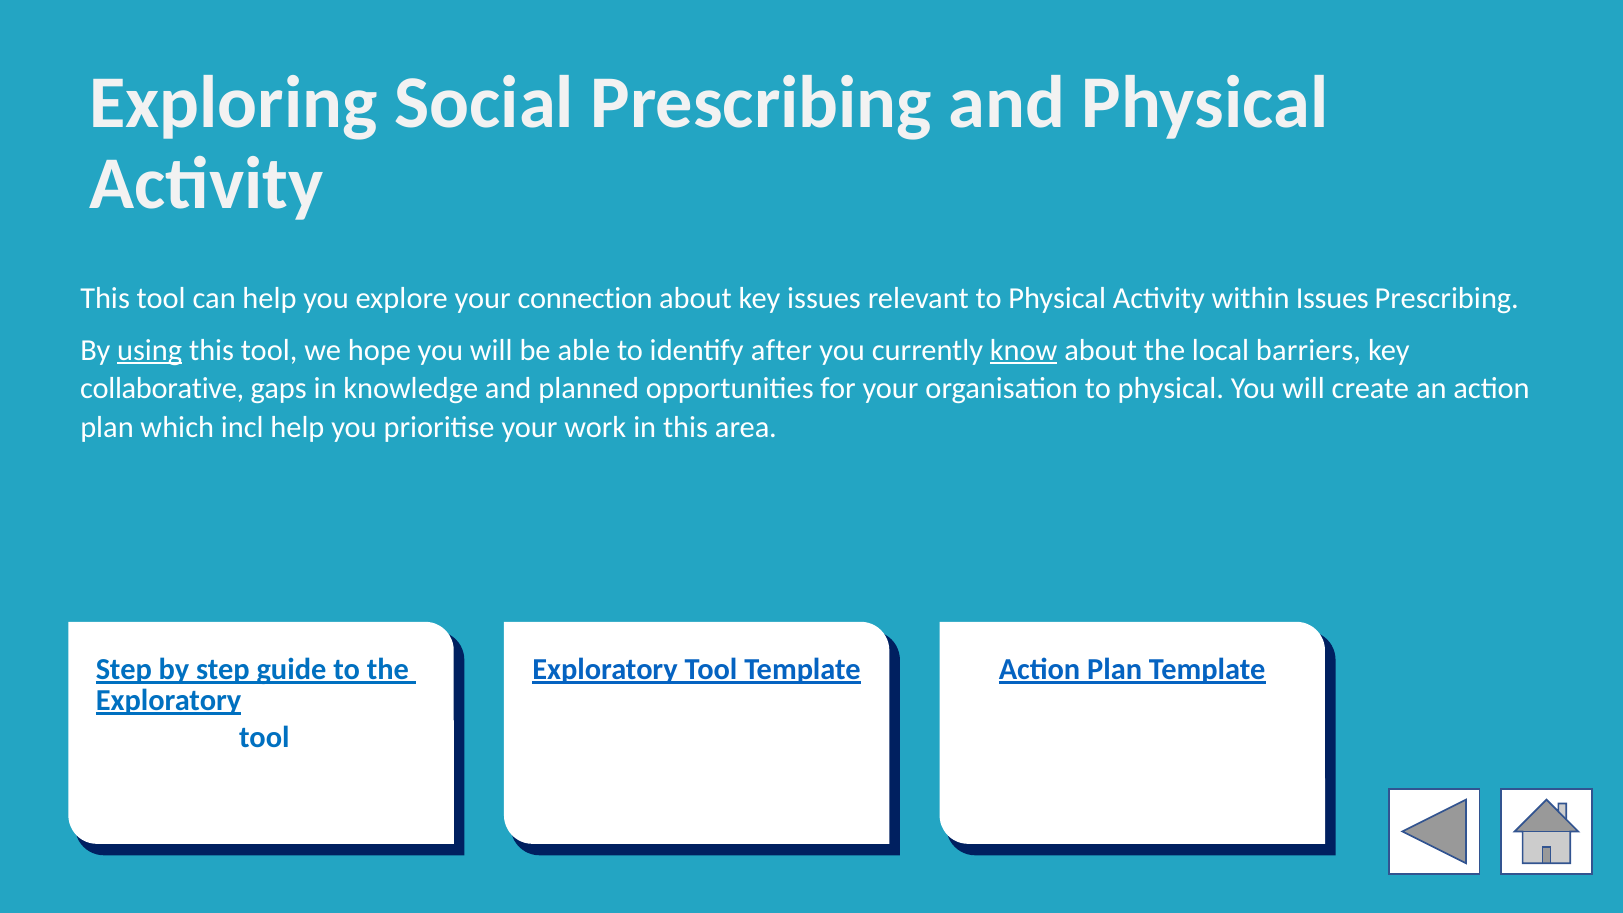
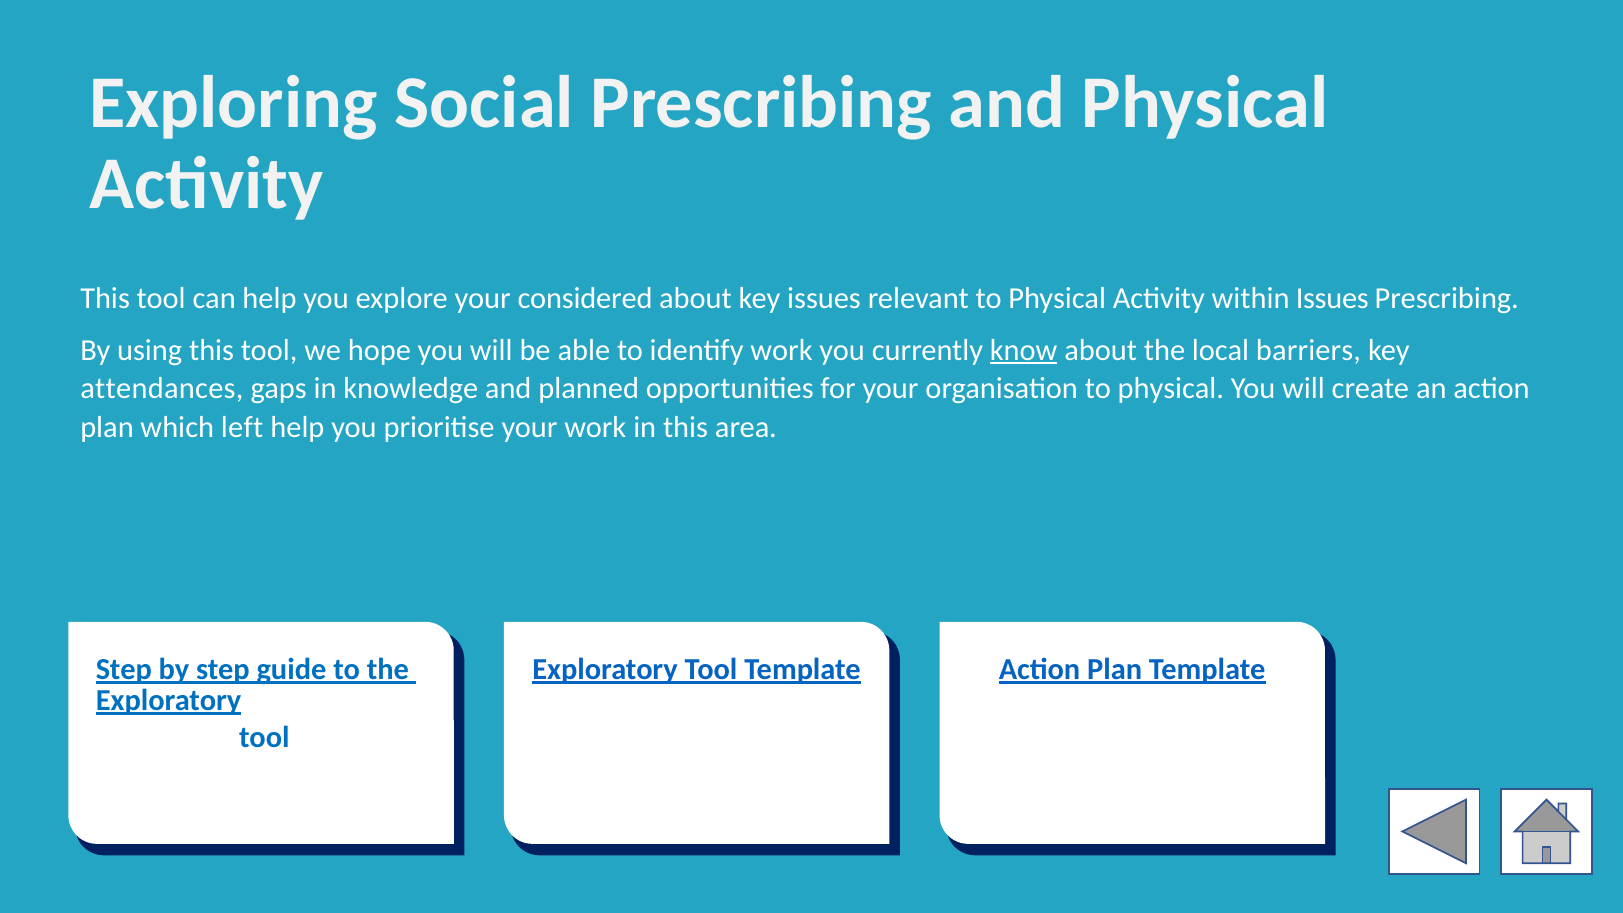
connection: connection -> considered
using underline: present -> none
identify after: after -> work
collaborative: collaborative -> attendances
incl: incl -> left
